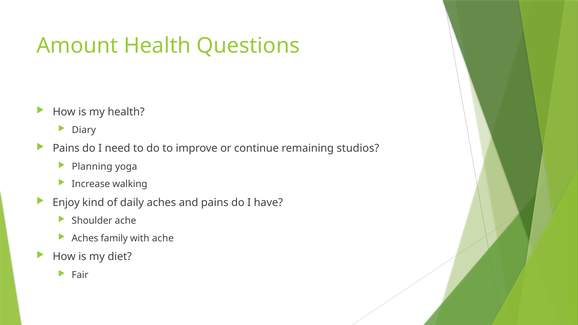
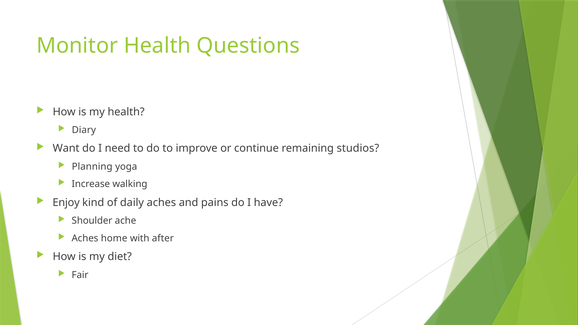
Amount: Amount -> Monitor
Pains at (66, 148): Pains -> Want
family: family -> home
with ache: ache -> after
